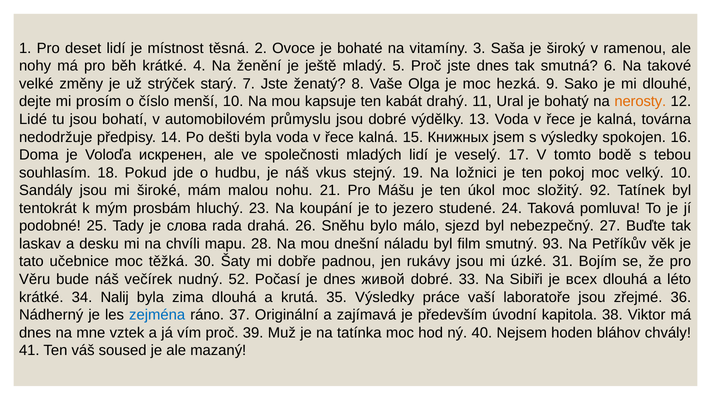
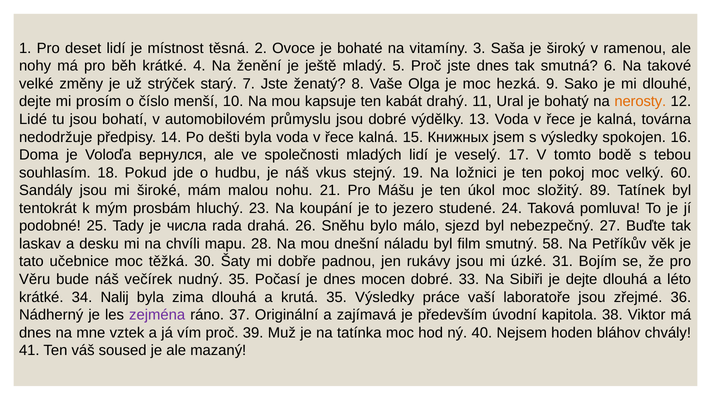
искренен: искренен -> вернулся
velký 10: 10 -> 60
92: 92 -> 89
слова: слова -> числа
93: 93 -> 58
nudný 52: 52 -> 35
живой: живой -> mocen
je всех: всех -> dejte
zejména colour: blue -> purple
